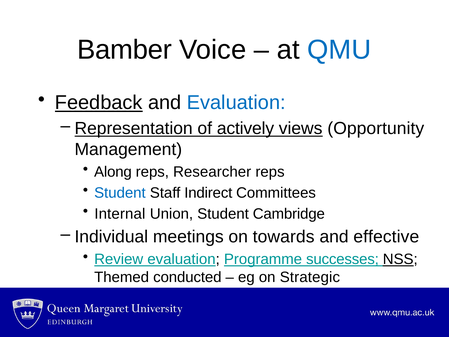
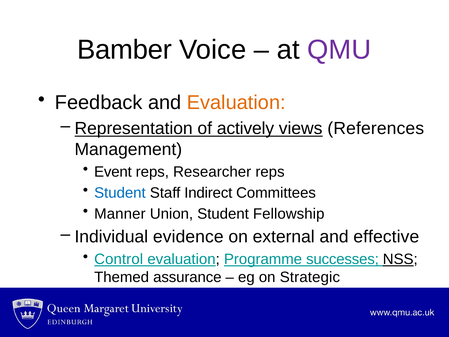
QMU colour: blue -> purple
Feedback underline: present -> none
Evaluation at (236, 103) colour: blue -> orange
Opportunity: Opportunity -> References
Along: Along -> Event
Internal: Internal -> Manner
Cambridge: Cambridge -> Fellowship
meetings: meetings -> evidence
towards: towards -> external
Review: Review -> Control
conducted: conducted -> assurance
